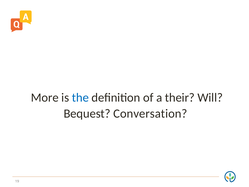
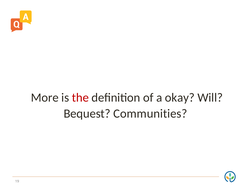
the colour: blue -> red
their: their -> okay
Conversation: Conversation -> Communities
